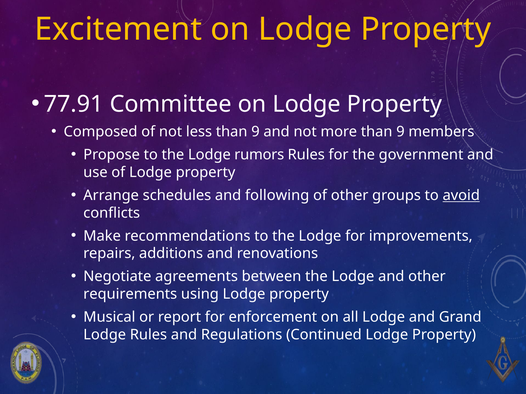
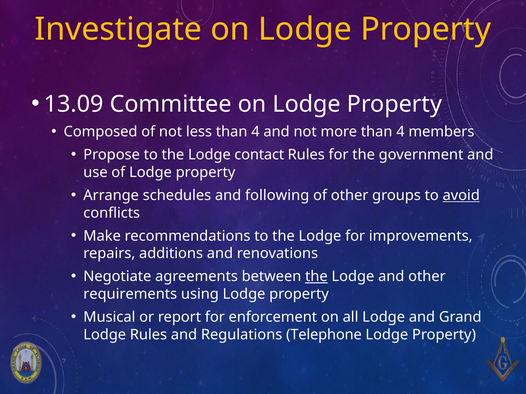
Excitement: Excitement -> Investigate
77.91: 77.91 -> 13.09
less than 9: 9 -> 4
more than 9: 9 -> 4
rumors: rumors -> contact
the at (316, 277) underline: none -> present
Continued: Continued -> Telephone
